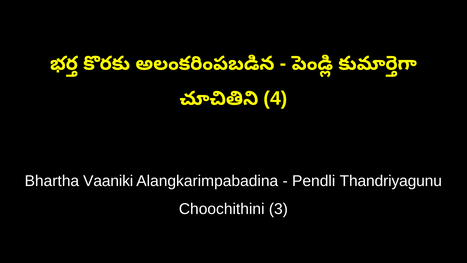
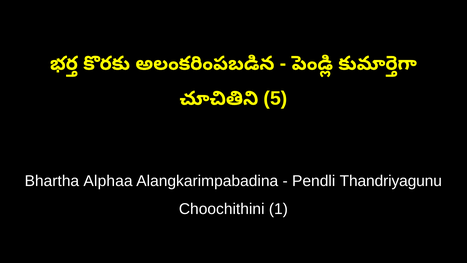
4: 4 -> 5
Vaaniki: Vaaniki -> Alphaa
3: 3 -> 1
